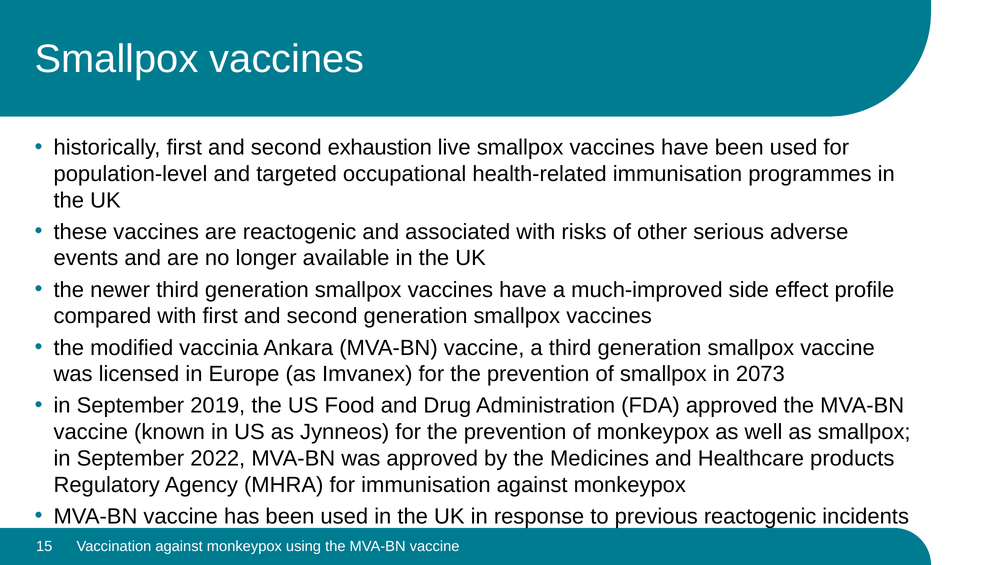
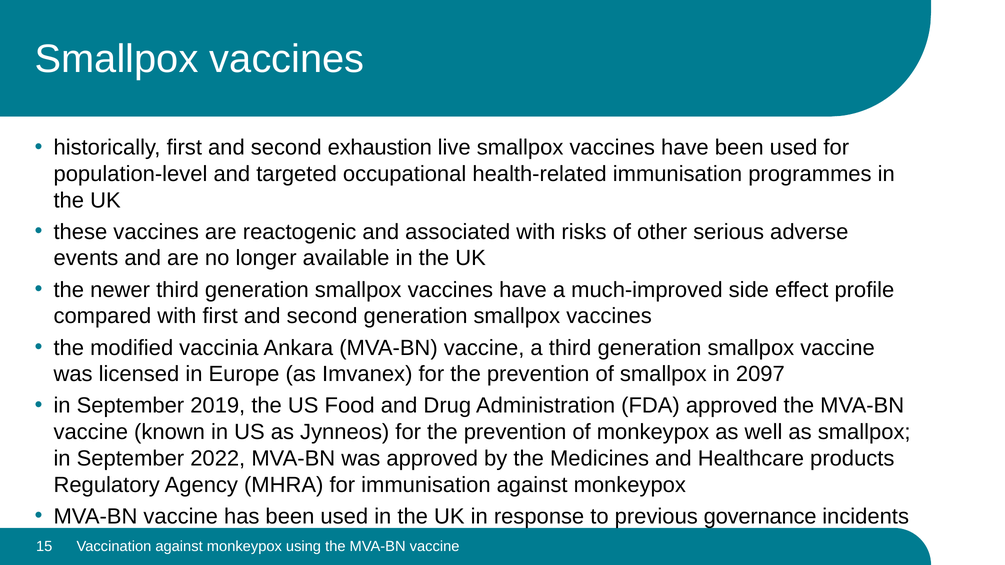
2073: 2073 -> 2097
previous reactogenic: reactogenic -> governance
